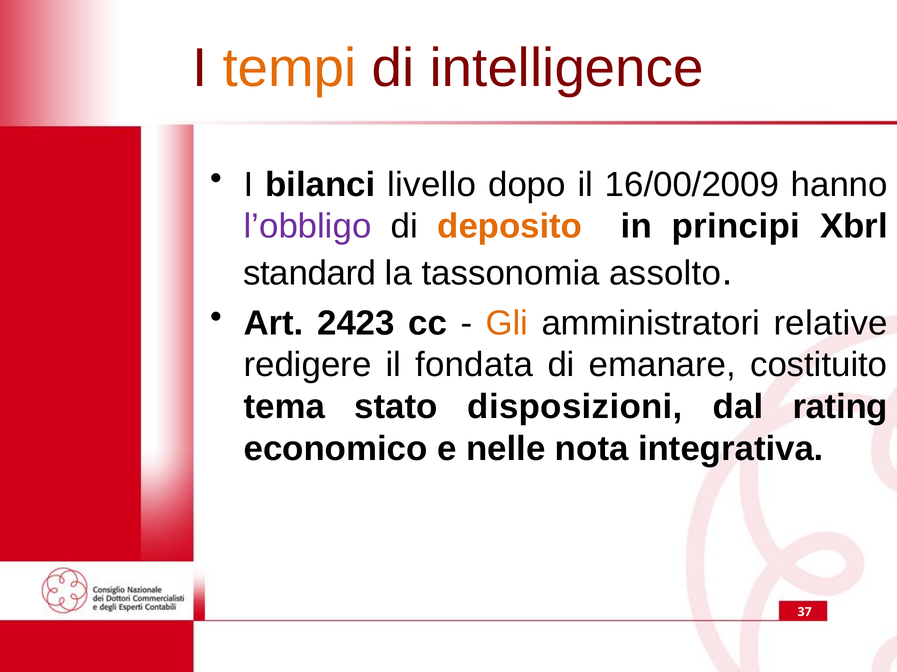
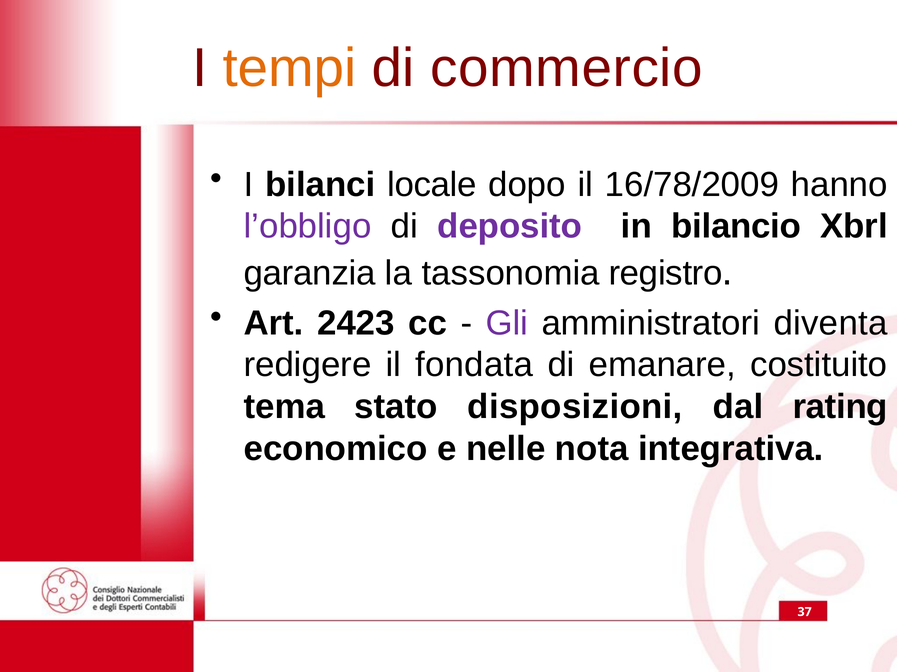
intelligence: intelligence -> commercio
livello: livello -> locale
16/00/2009: 16/00/2009 -> 16/78/2009
deposito colour: orange -> purple
principi: principi -> bilancio
standard: standard -> garanzia
assolto: assolto -> registro
Gli colour: orange -> purple
relative: relative -> diventa
